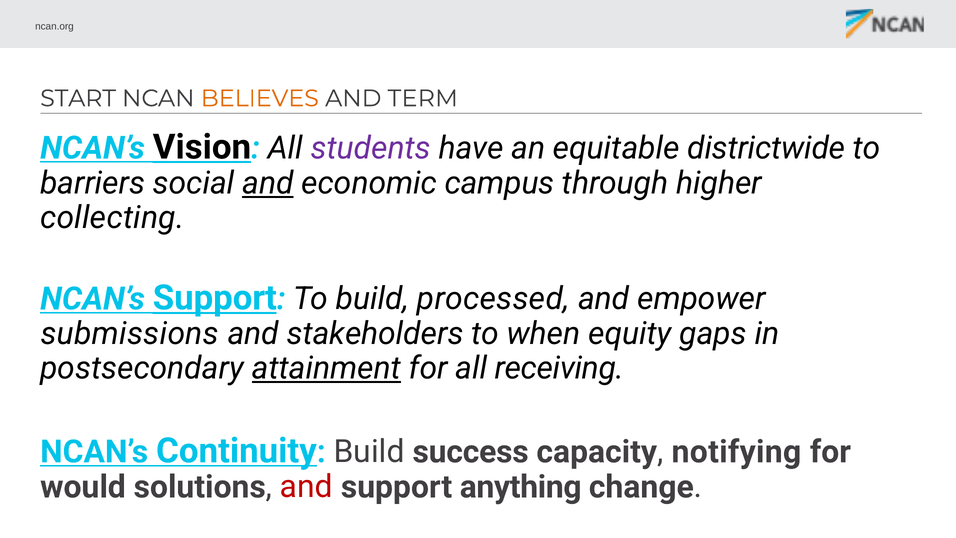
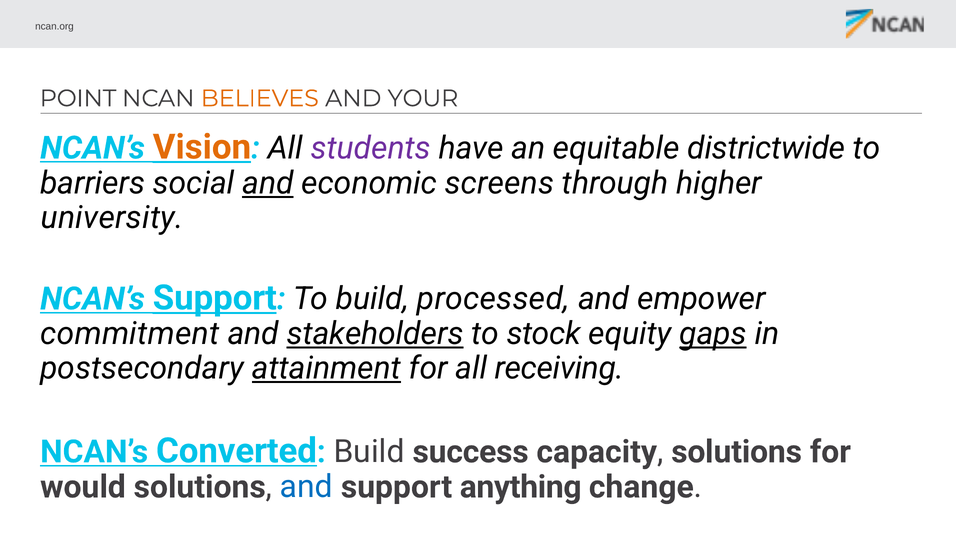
START: START -> POINT
TERM: TERM -> YOUR
Vision colour: black -> orange
campus: campus -> screens
collecting: collecting -> university
submissions: submissions -> commitment
stakeholders underline: none -> present
when: when -> stock
gaps underline: none -> present
Continuity: Continuity -> Converted
capacity notifying: notifying -> solutions
and at (306, 487) colour: red -> blue
